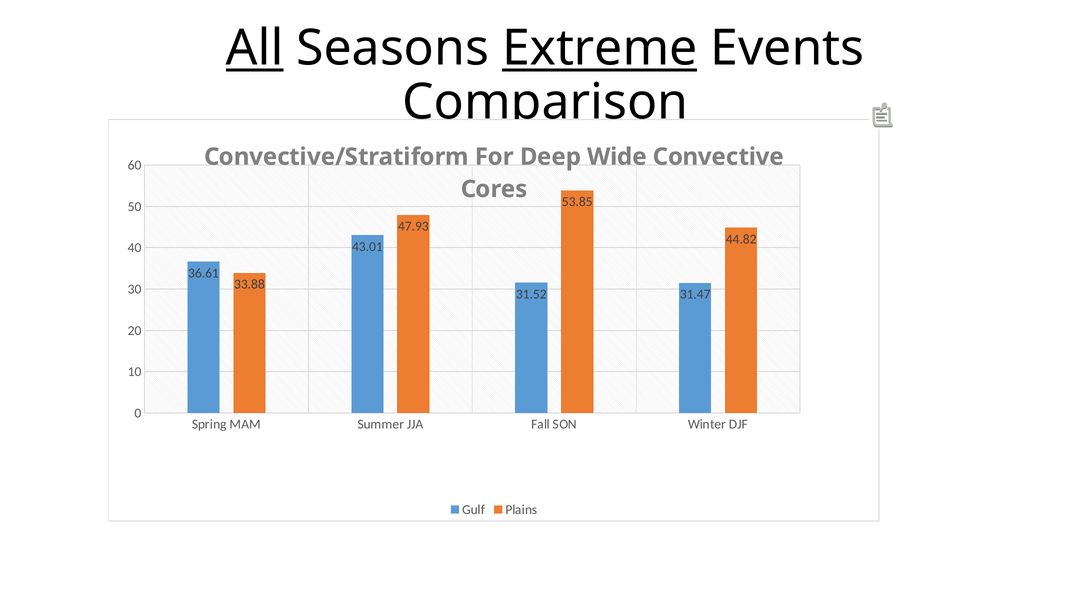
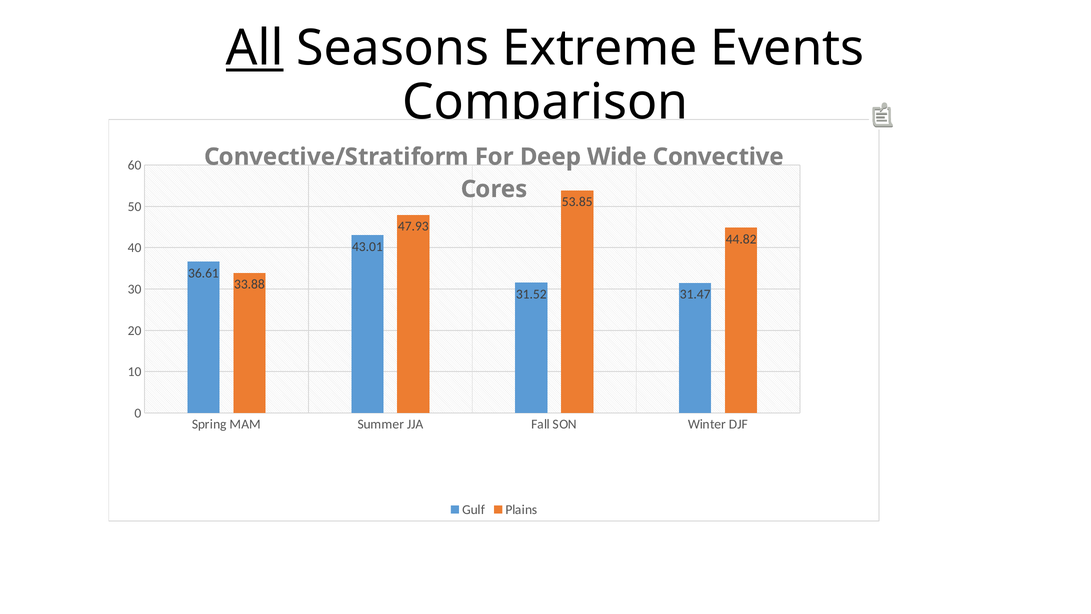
Extreme underline: present -> none
